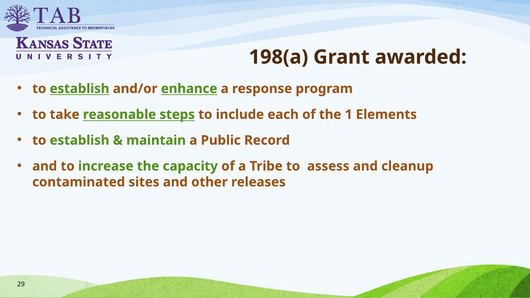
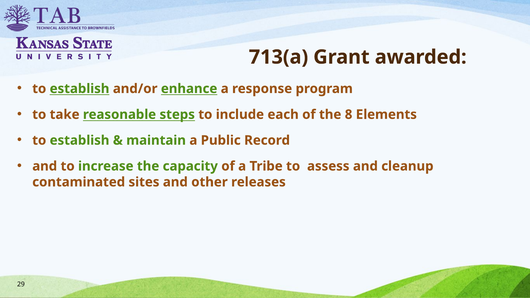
198(a: 198(a -> 713(a
1: 1 -> 8
